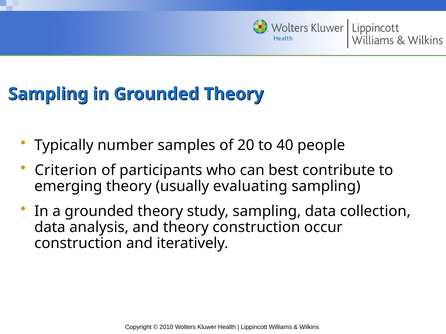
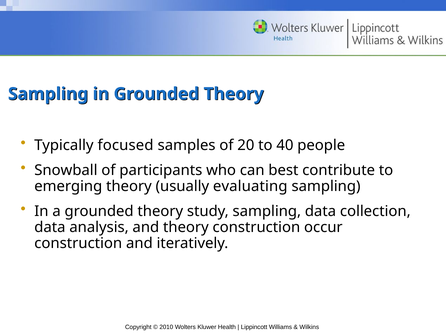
number: number -> focused
Criterion: Criterion -> Snowball
